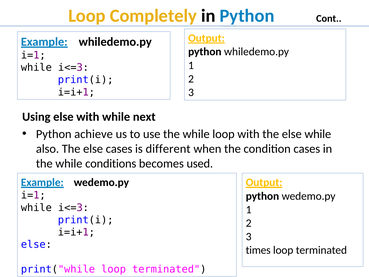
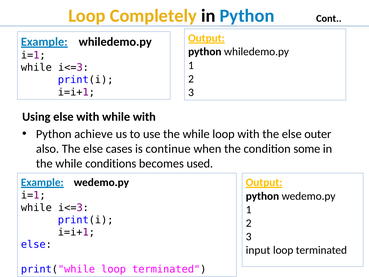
while next: next -> with
else while: while -> outer
different: different -> continue
condition cases: cases -> some
times: times -> input
